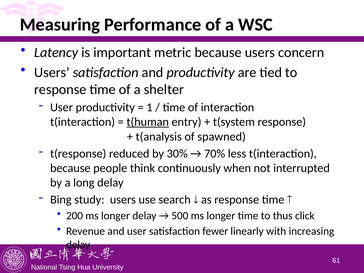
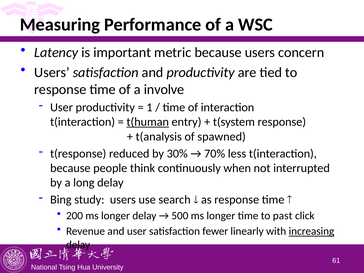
shelter: shelter -> involve
thus: thus -> past
increasing underline: none -> present
